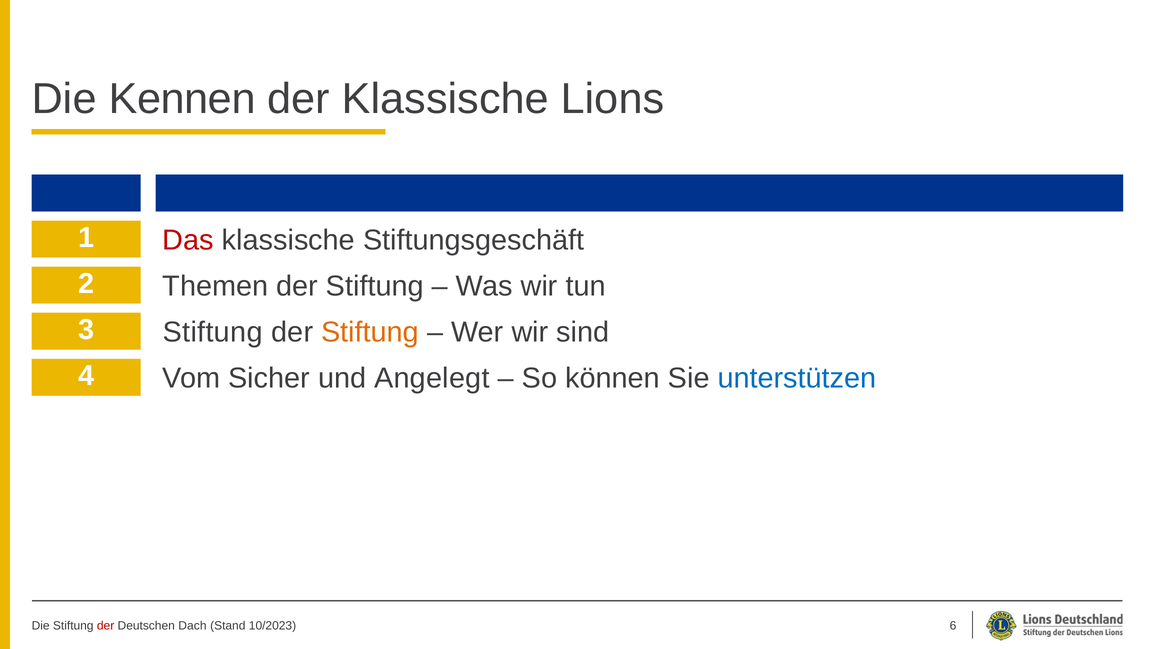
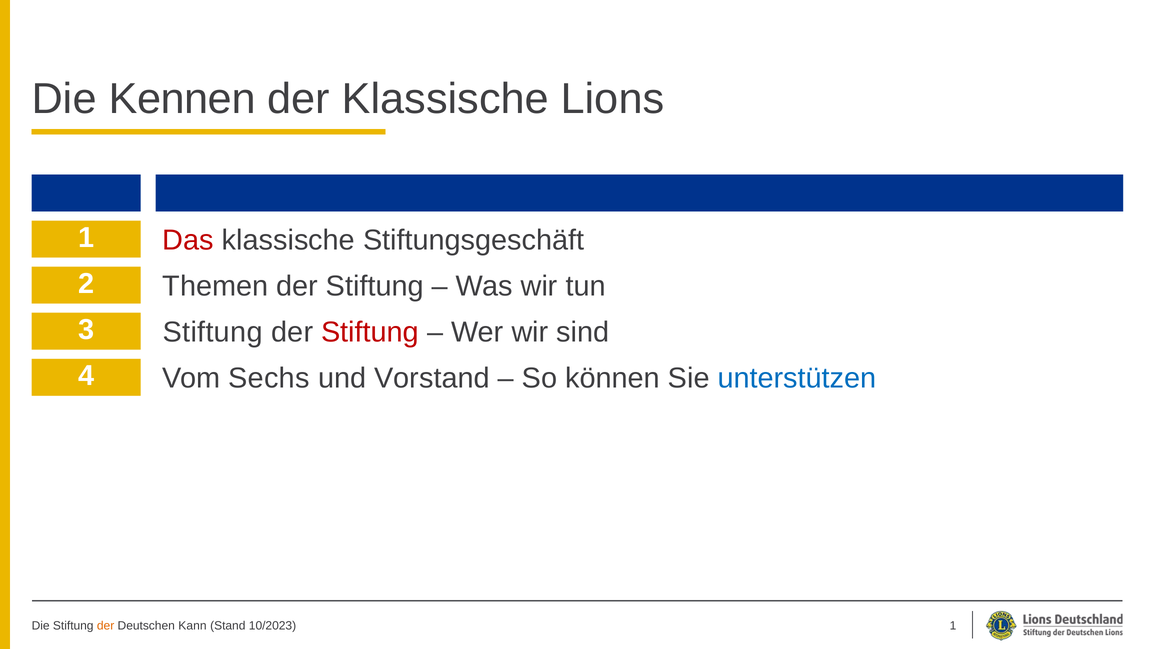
Stiftung at (370, 332) colour: orange -> red
Sicher: Sicher -> Sechs
Angelegt: Angelegt -> Vorstand
der at (106, 626) colour: red -> orange
Dach: Dach -> Kann
10/2023 6: 6 -> 1
